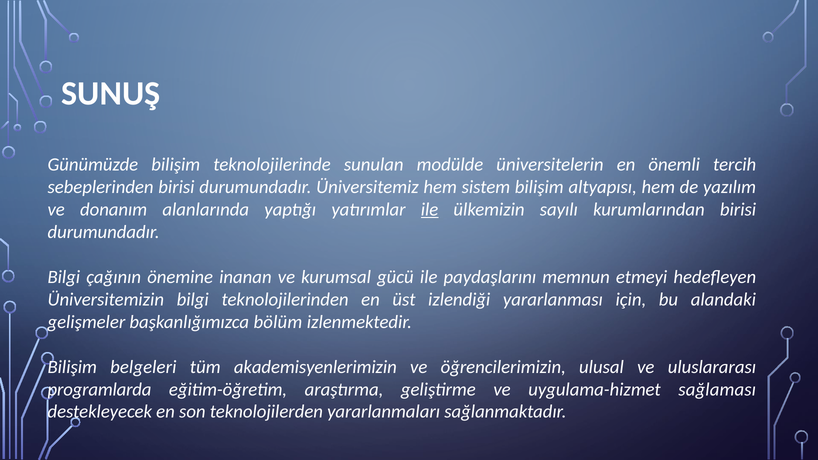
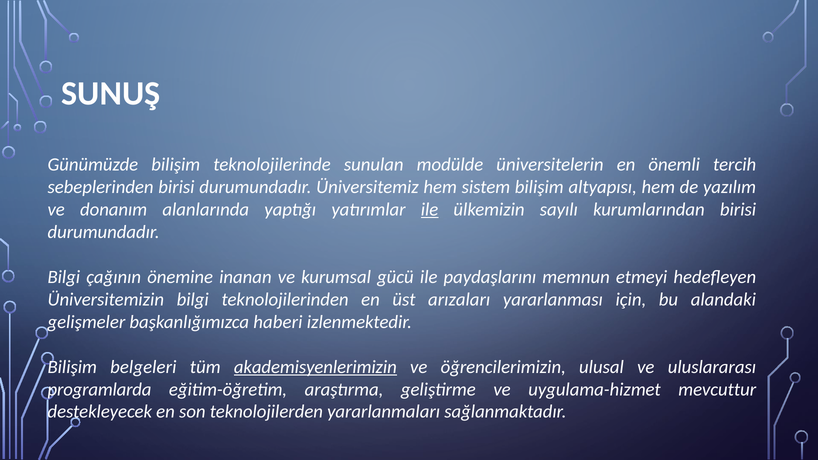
izlendiği: izlendiği -> arızaları
bölüm: bölüm -> haberi
akademisyenlerimizin underline: none -> present
sağlaması: sağlaması -> mevcuttur
